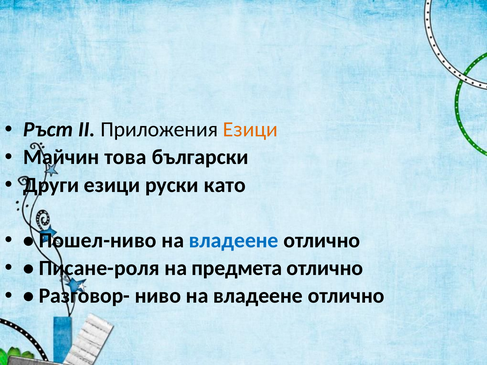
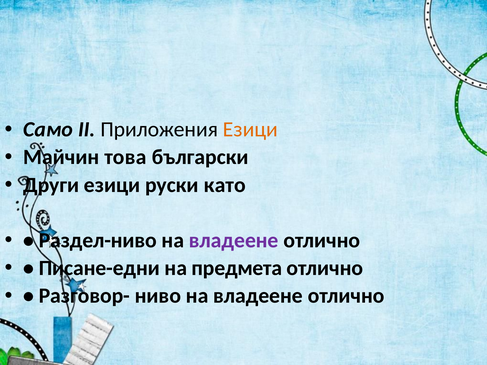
Ръст: Ръст -> Само
Пошел-ниво: Пошел-ниво -> Раздел-ниво
владеене at (234, 240) colour: blue -> purple
Писане-роля: Писане-роля -> Писане-едни
